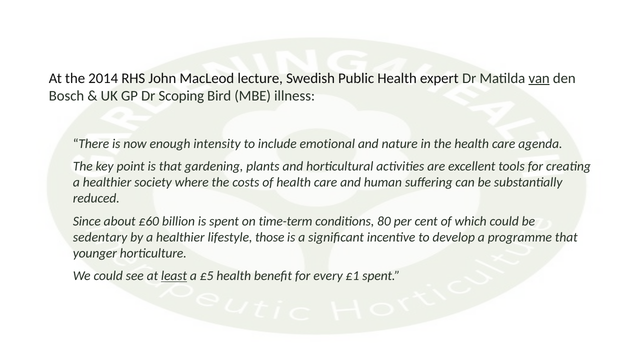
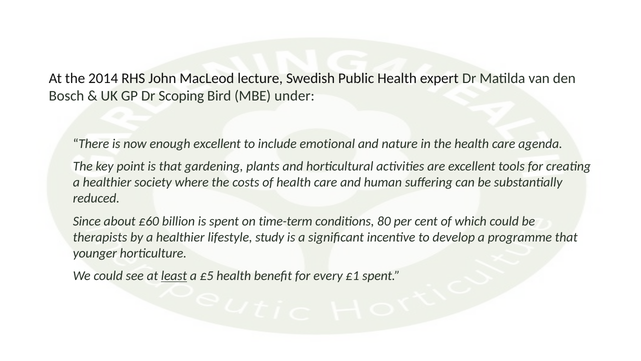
van underline: present -> none
illness: illness -> under
enough intensity: intensity -> excellent
sedentary: sedentary -> therapists
those: those -> study
